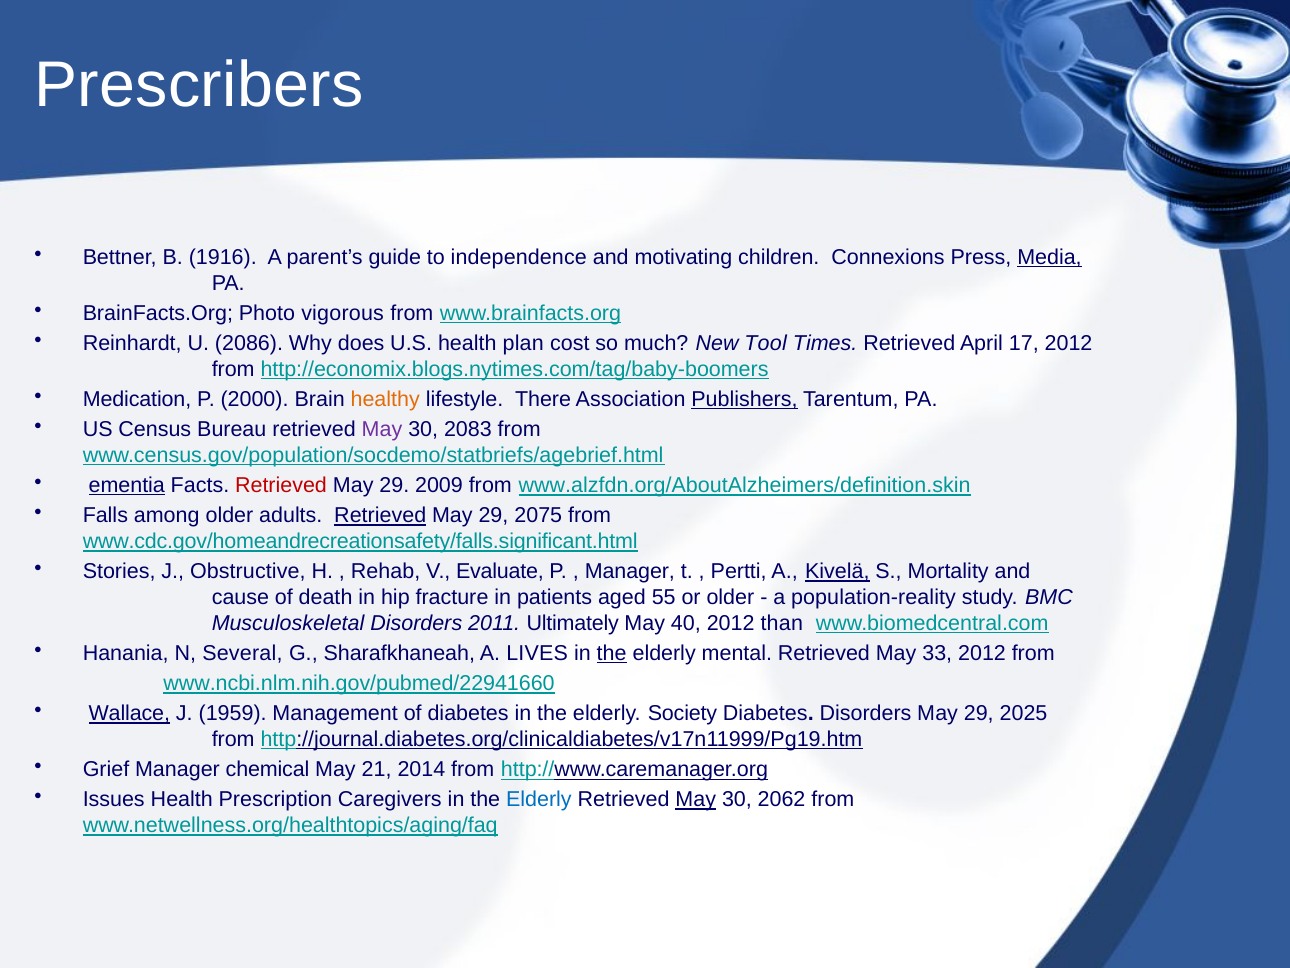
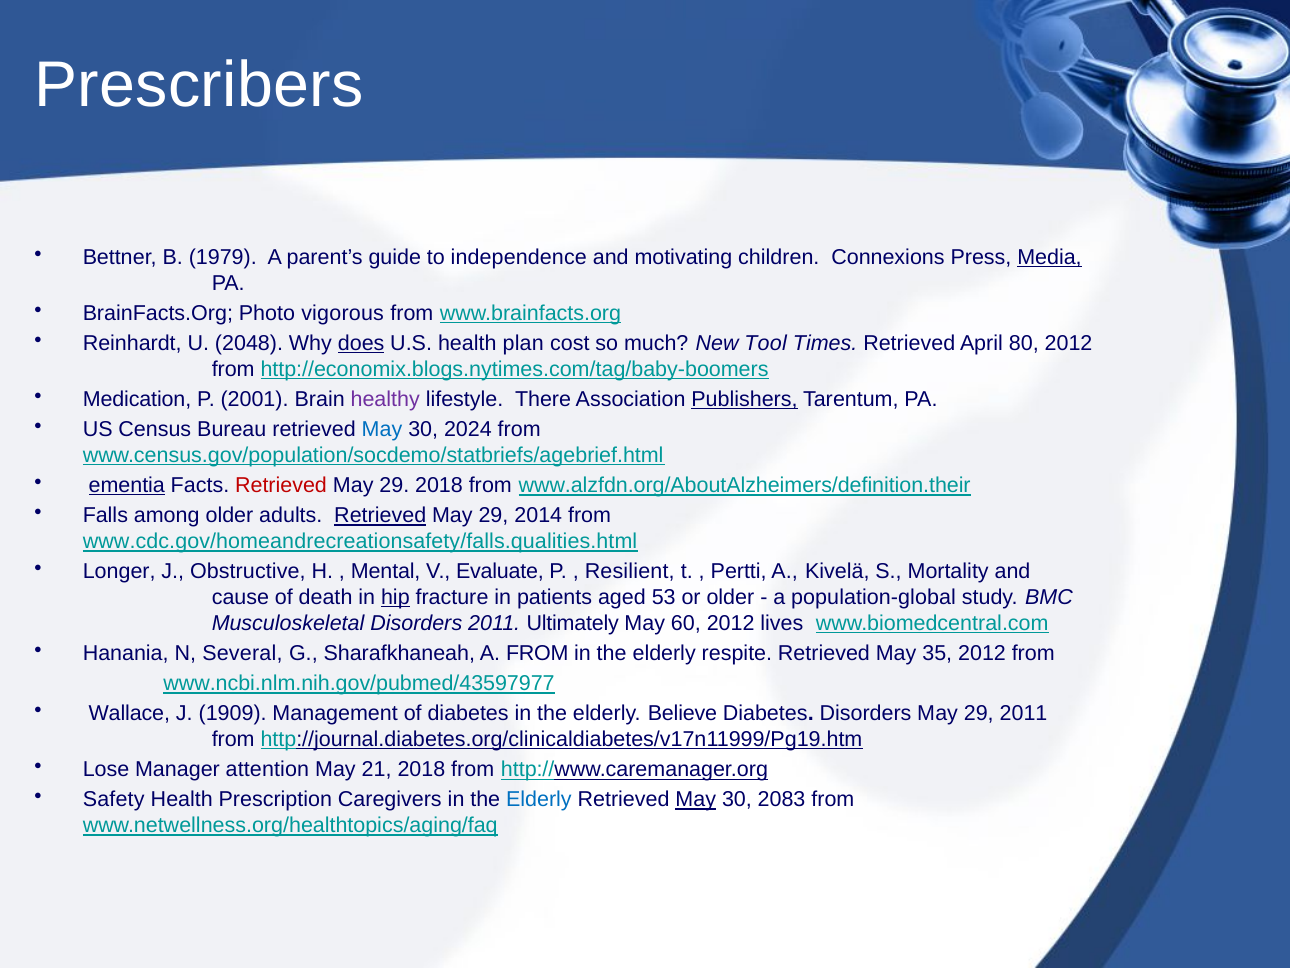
1916: 1916 -> 1979
2086: 2086 -> 2048
does underline: none -> present
17: 17 -> 80
2000: 2000 -> 2001
healthy colour: orange -> purple
May at (382, 429) colour: purple -> blue
2083: 2083 -> 2024
29 2009: 2009 -> 2018
www.alzfdn.org/AboutAlzheimers/definition.skin: www.alzfdn.org/AboutAlzheimers/definition.skin -> www.alzfdn.org/AboutAlzheimers/definition.their
2075: 2075 -> 2014
www.cdc.gov/homeandrecreationsafety/falls.significant.html: www.cdc.gov/homeandrecreationsafety/falls.significant.html -> www.cdc.gov/homeandrecreationsafety/falls.qualities.html
Stories: Stories -> Longer
Rehab: Rehab -> Mental
Manager at (630, 571): Manager -> Resilient
Kivelä underline: present -> none
hip underline: none -> present
55: 55 -> 53
population-reality: population-reality -> population-global
40: 40 -> 60
than: than -> lives
A LIVES: LIVES -> FROM
the at (612, 653) underline: present -> none
mental: mental -> respite
33: 33 -> 35
www.ncbi.nlm.nih.gov/pubmed/22941660: www.ncbi.nlm.nih.gov/pubmed/22941660 -> www.ncbi.nlm.nih.gov/pubmed/43597977
Wallace underline: present -> none
1959: 1959 -> 1909
Society: Society -> Believe
29 2025: 2025 -> 2011
Grief: Grief -> Lose
chemical: chemical -> attention
21 2014: 2014 -> 2018
Issues: Issues -> Safety
2062: 2062 -> 2083
